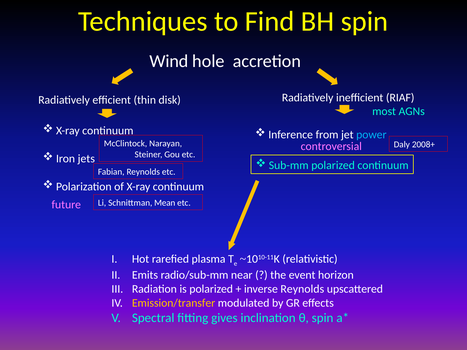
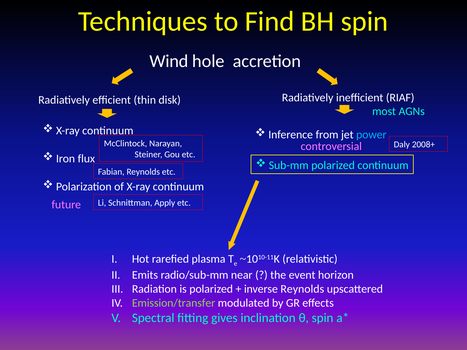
jets: jets -> flux
Mean: Mean -> Apply
Emission/transfer colour: yellow -> light green
